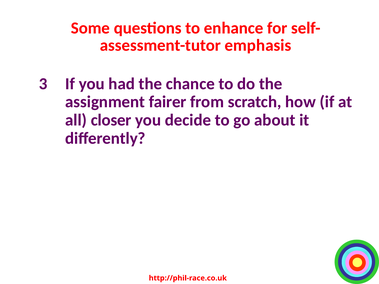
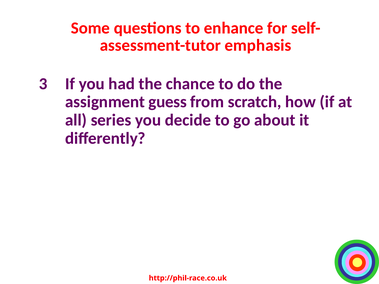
fairer: fairer -> guess
closer: closer -> series
